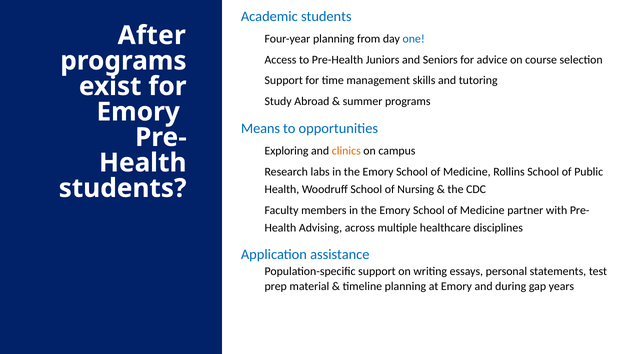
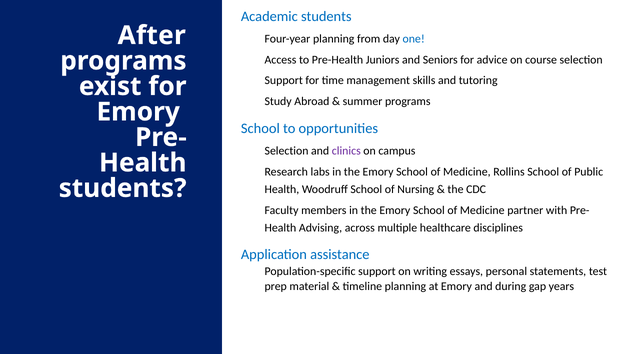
Means at (261, 128): Means -> School
Exploring at (287, 151): Exploring -> Selection
clinics colour: orange -> purple
